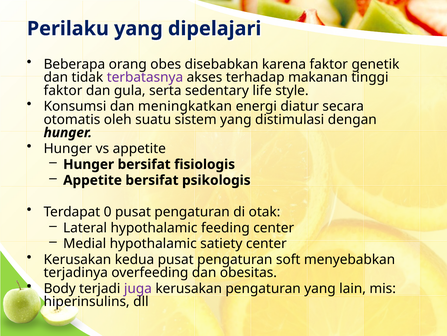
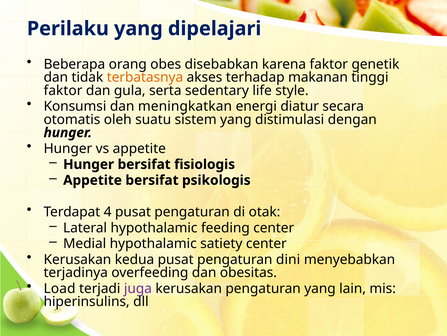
terbatasnya colour: purple -> orange
0: 0 -> 4
soft: soft -> dini
Body: Body -> Load
